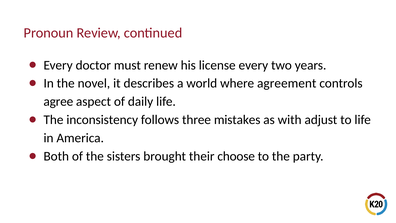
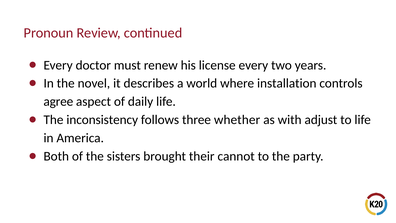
agreement: agreement -> installation
mistakes: mistakes -> whether
choose: choose -> cannot
